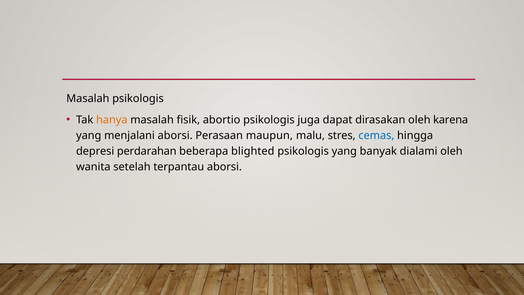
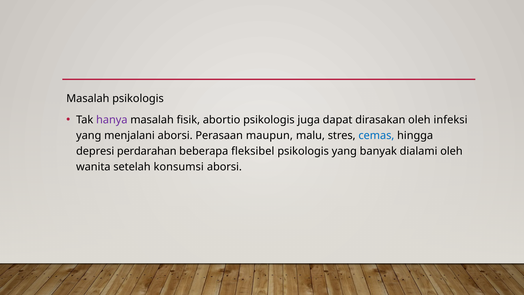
hanya colour: orange -> purple
karena: karena -> infeksi
blighted: blighted -> fleksibel
terpantau: terpantau -> konsumsi
